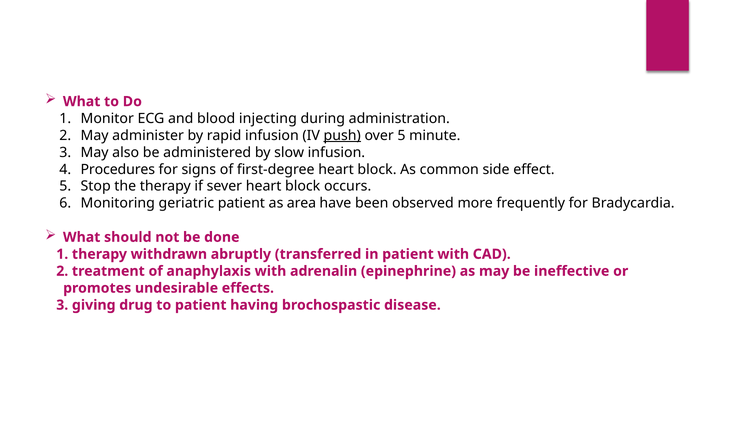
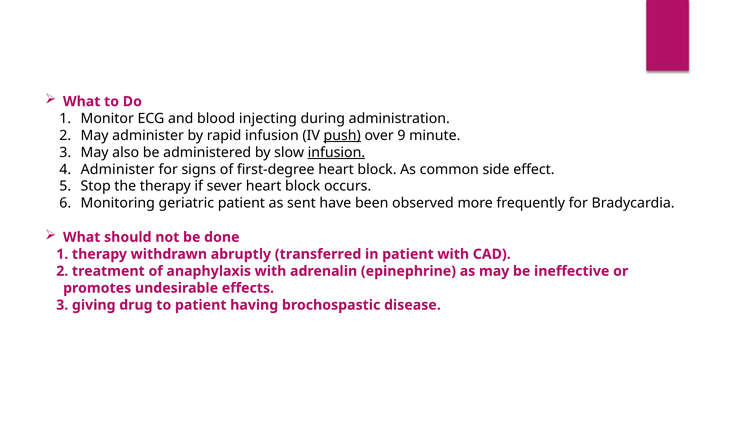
over 5: 5 -> 9
infusion at (336, 153) underline: none -> present
Procedures at (118, 170): Procedures -> Administer
area: area -> sent
